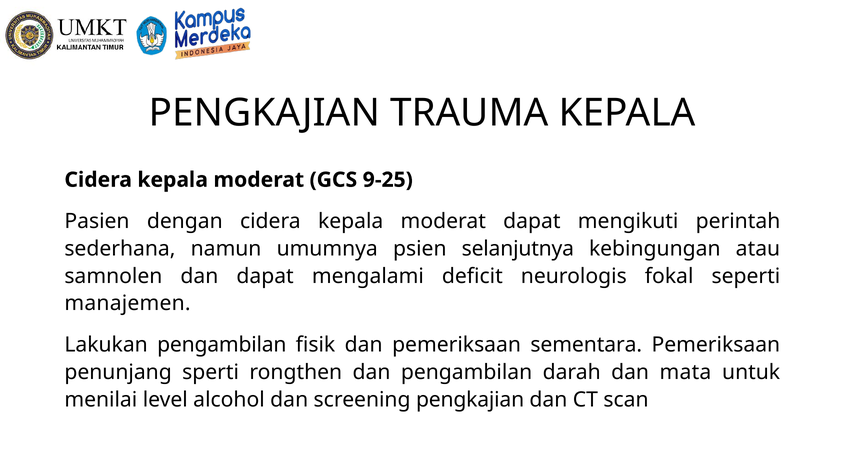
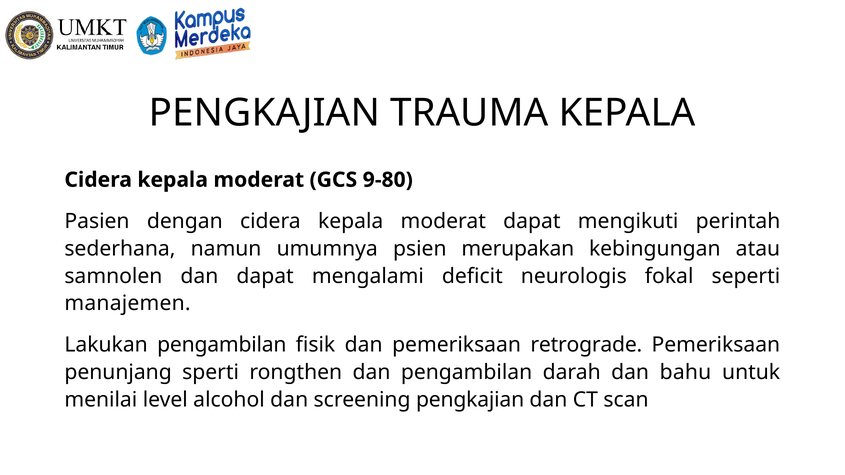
9-25: 9-25 -> 9-80
selanjutnya: selanjutnya -> merupakan
sementara: sementara -> retrograde
mata: mata -> bahu
